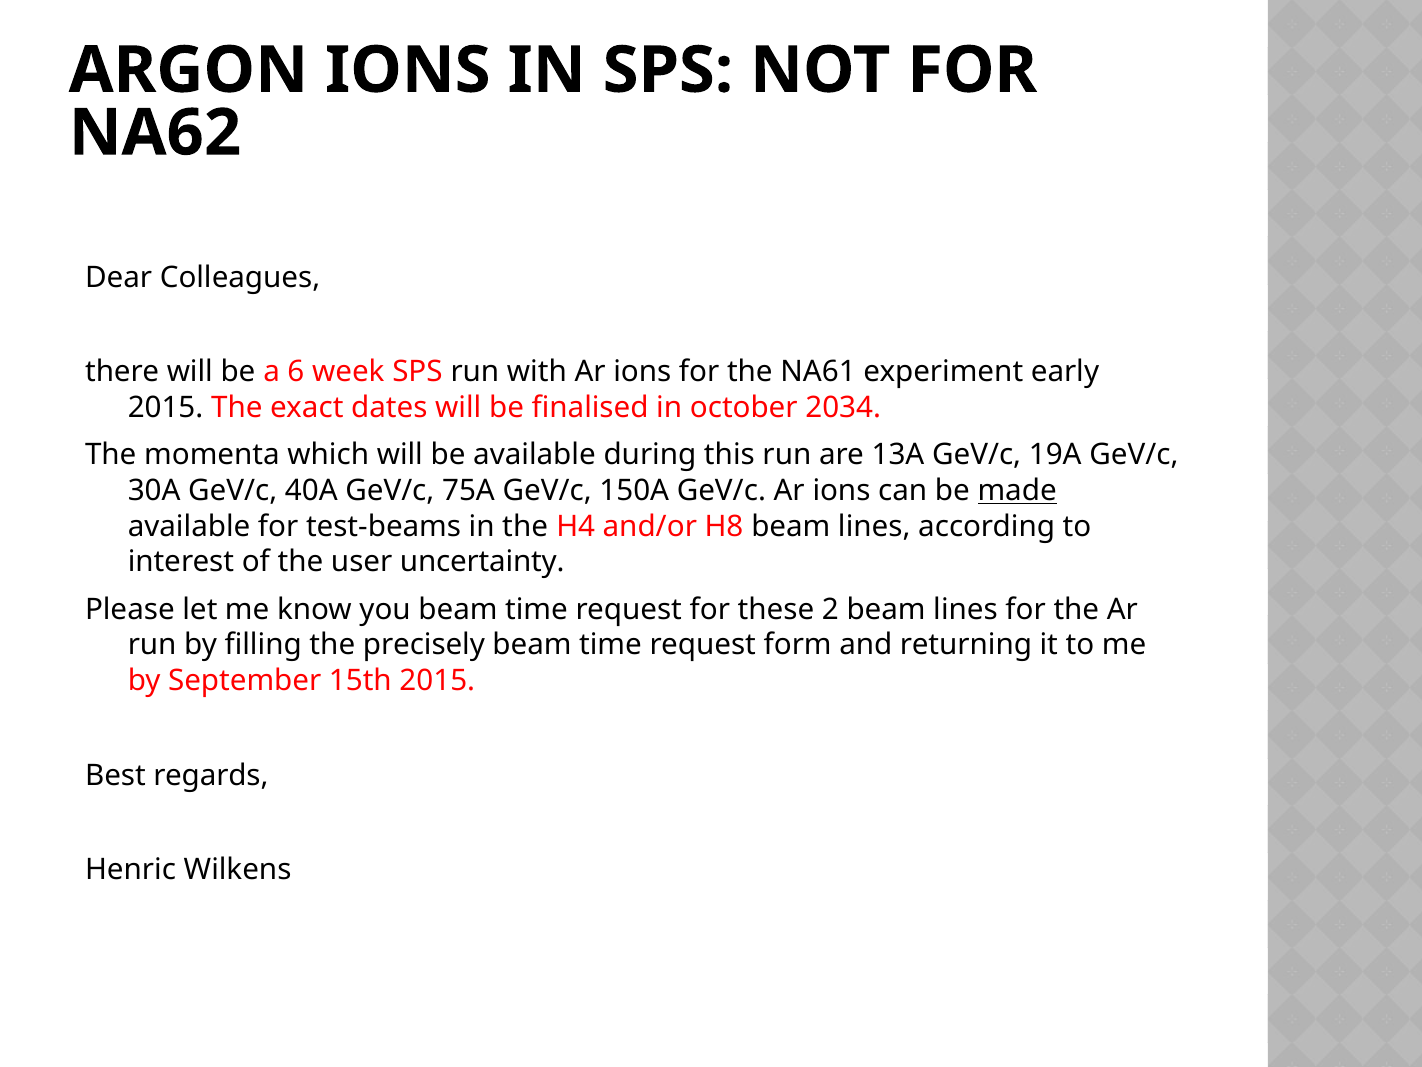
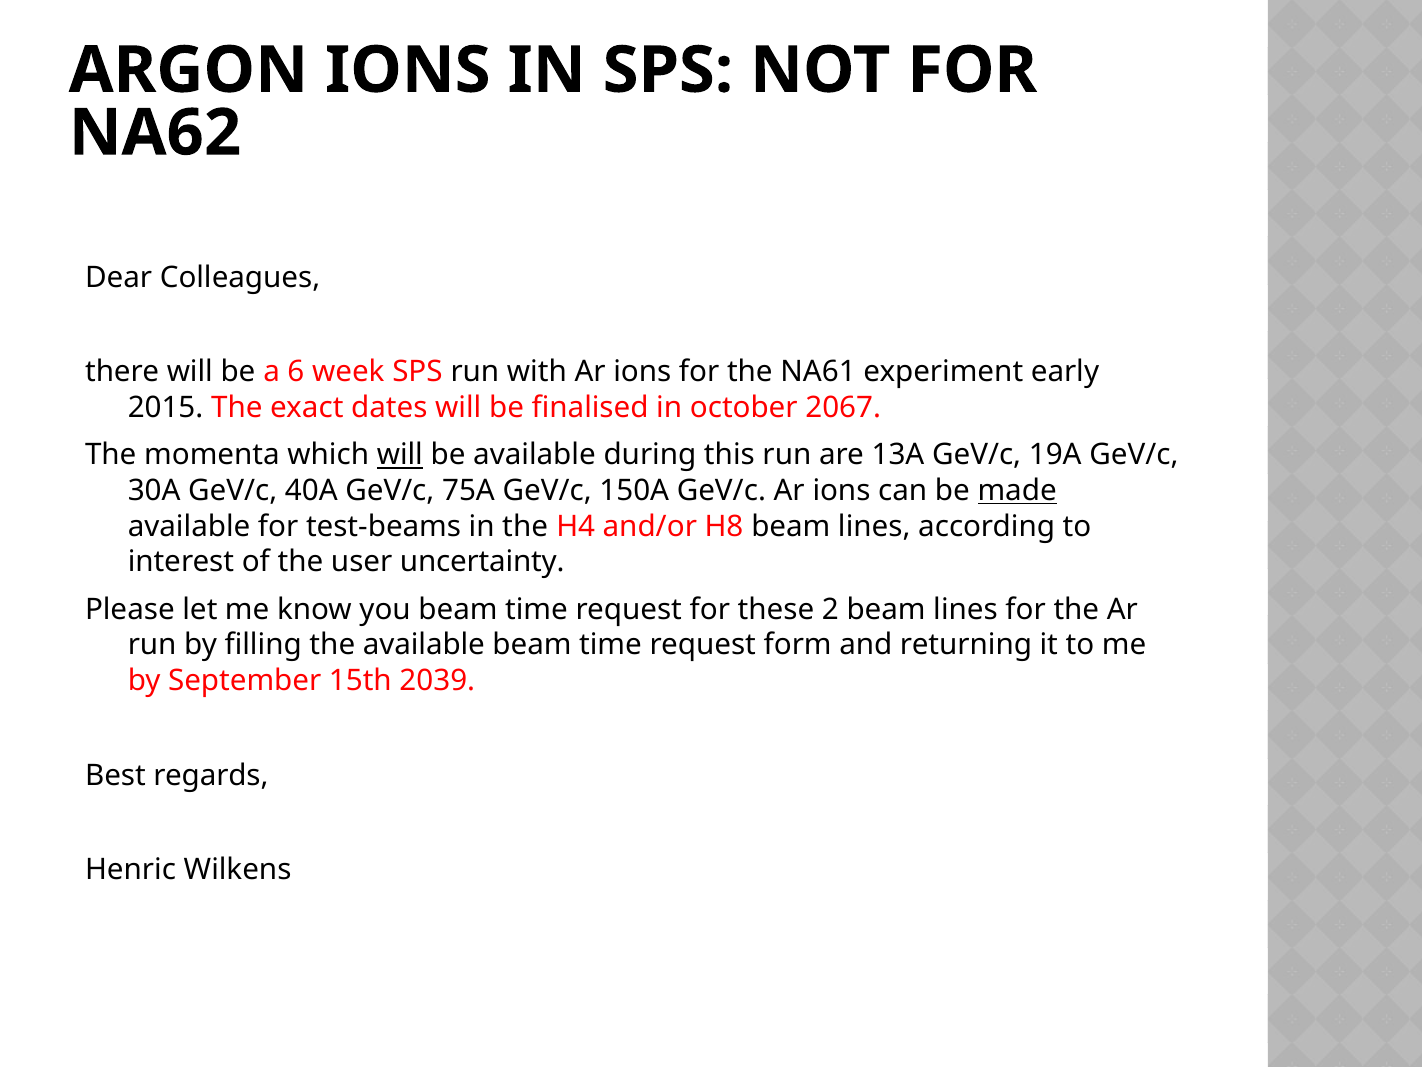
2034: 2034 -> 2067
will at (400, 455) underline: none -> present
the precisely: precisely -> available
15th 2015: 2015 -> 2039
